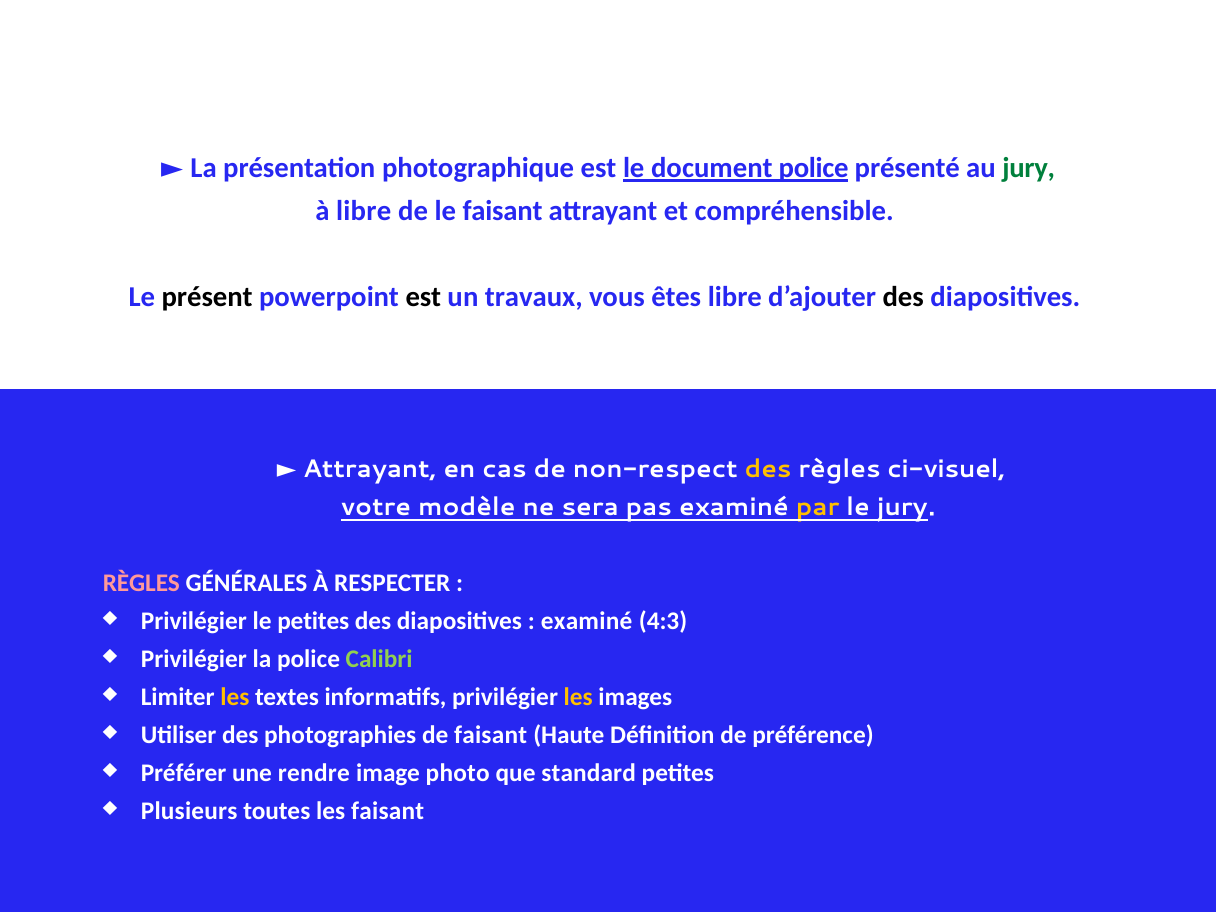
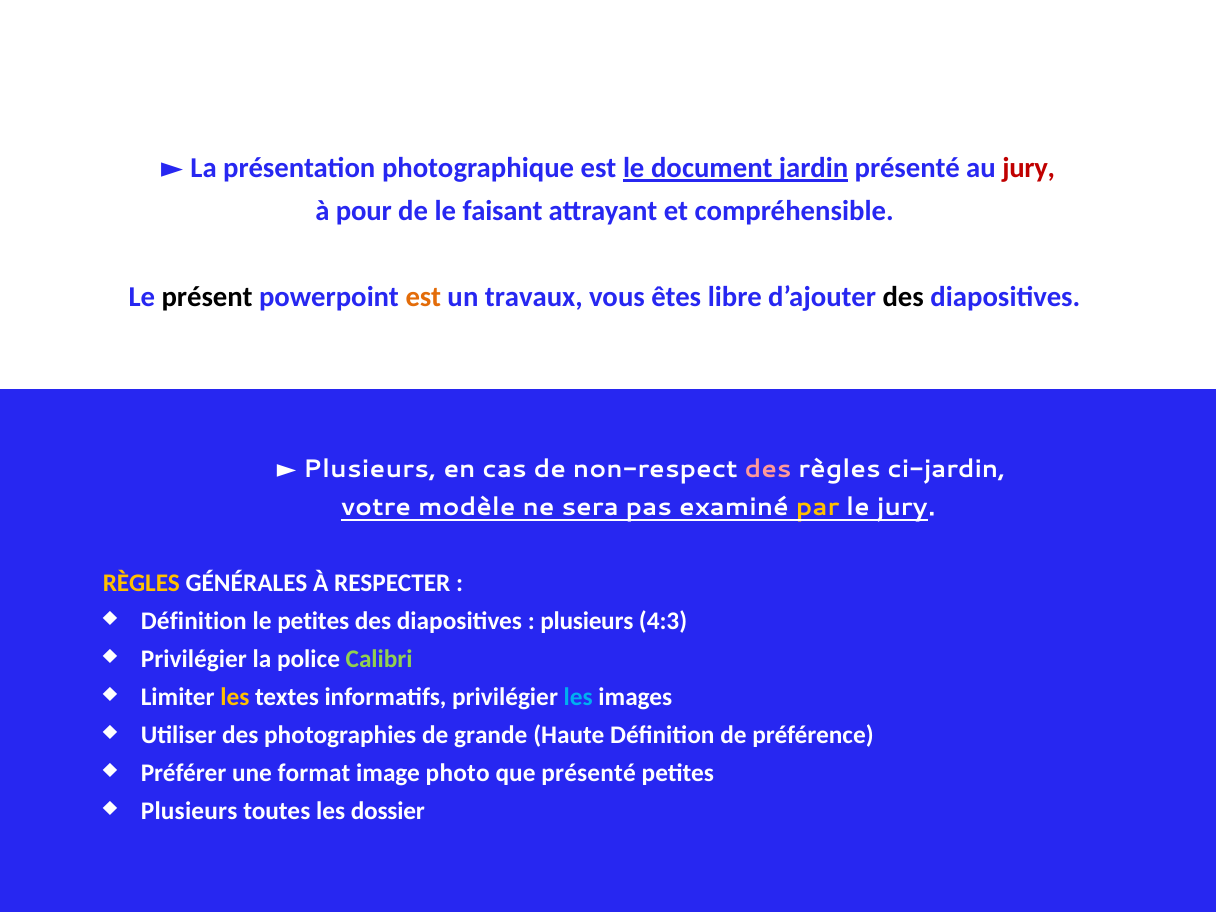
document police: police -> jardin
jury at (1029, 168) colour: green -> red
à libre: libre -> pour
est at (423, 297) colour: black -> orange
Attrayant at (370, 469): Attrayant -> Plusieurs
des at (768, 469) colour: yellow -> pink
ci-visuel: ci-visuel -> ci-jardin
RÈGLES at (141, 583) colour: pink -> yellow
Privilégier at (194, 621): Privilégier -> Définition
examiné at (587, 621): examiné -> plusieurs
les at (578, 697) colour: yellow -> light blue
de faisant: faisant -> grande
rendre: rendre -> format
que standard: standard -> présenté
les faisant: faisant -> dossier
